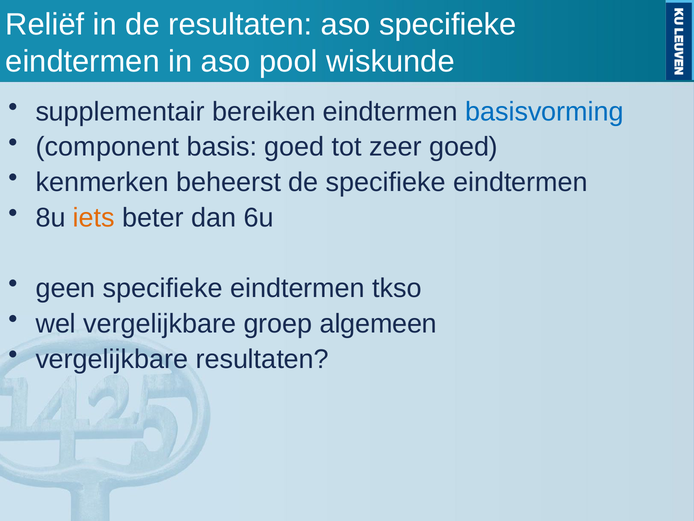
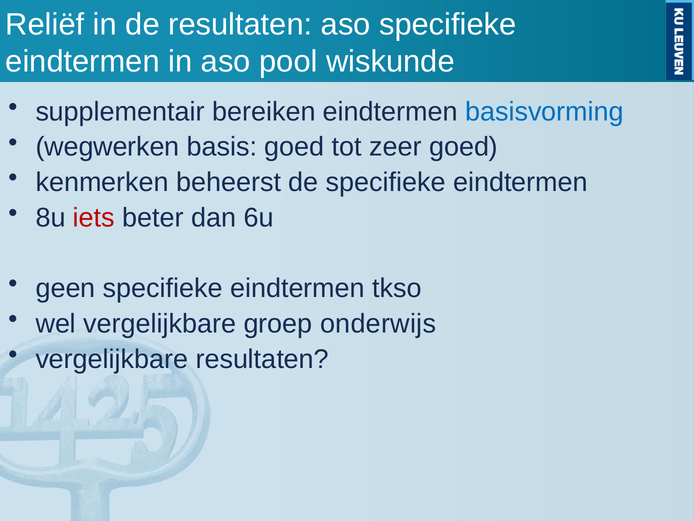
component: component -> wegwerken
iets colour: orange -> red
algemeen: algemeen -> onderwijs
